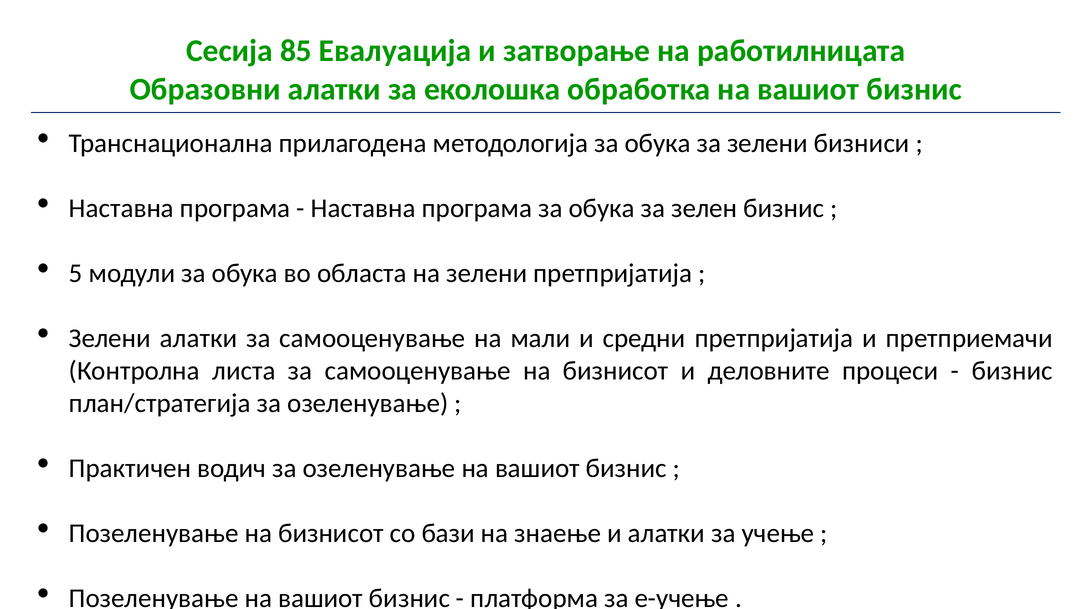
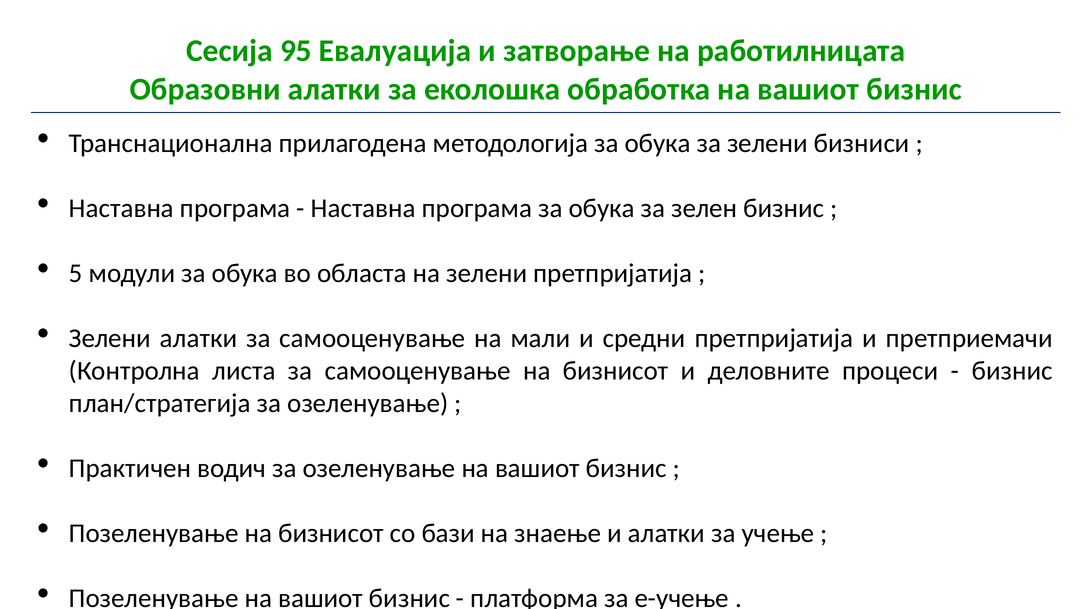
85: 85 -> 95
